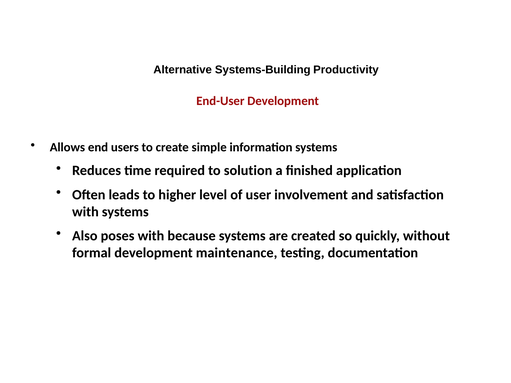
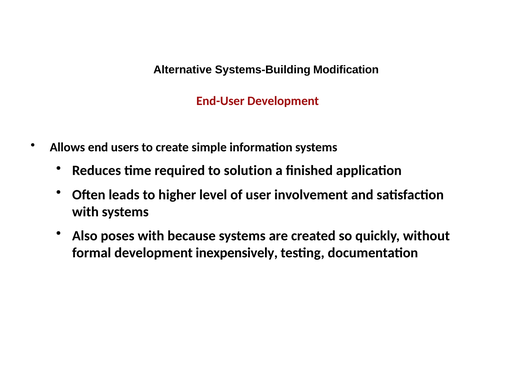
Productivity: Productivity -> Modification
maintenance: maintenance -> inexpensively
